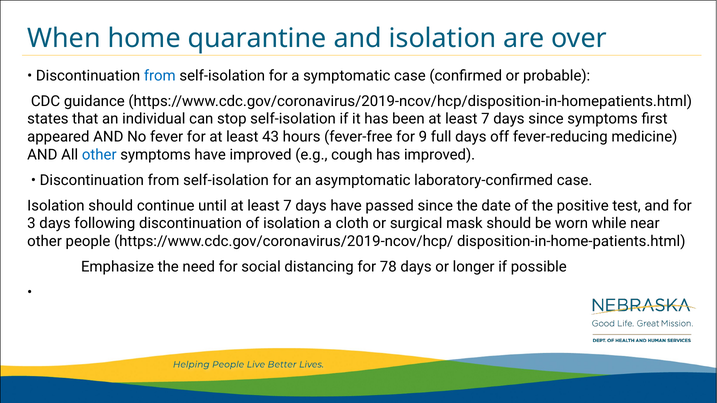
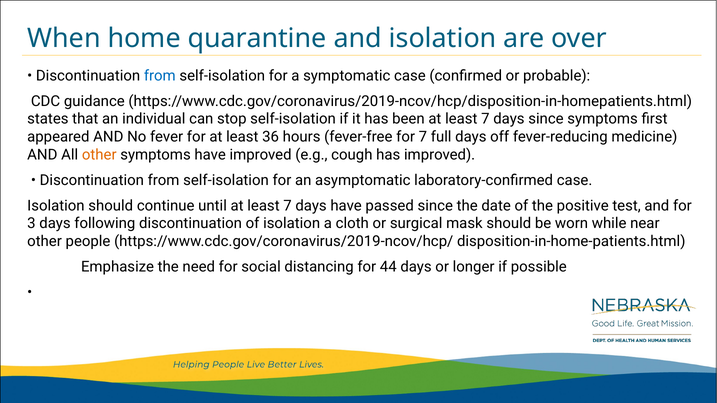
43: 43 -> 36
for 9: 9 -> 7
other at (99, 155) colour: blue -> orange
78: 78 -> 44
